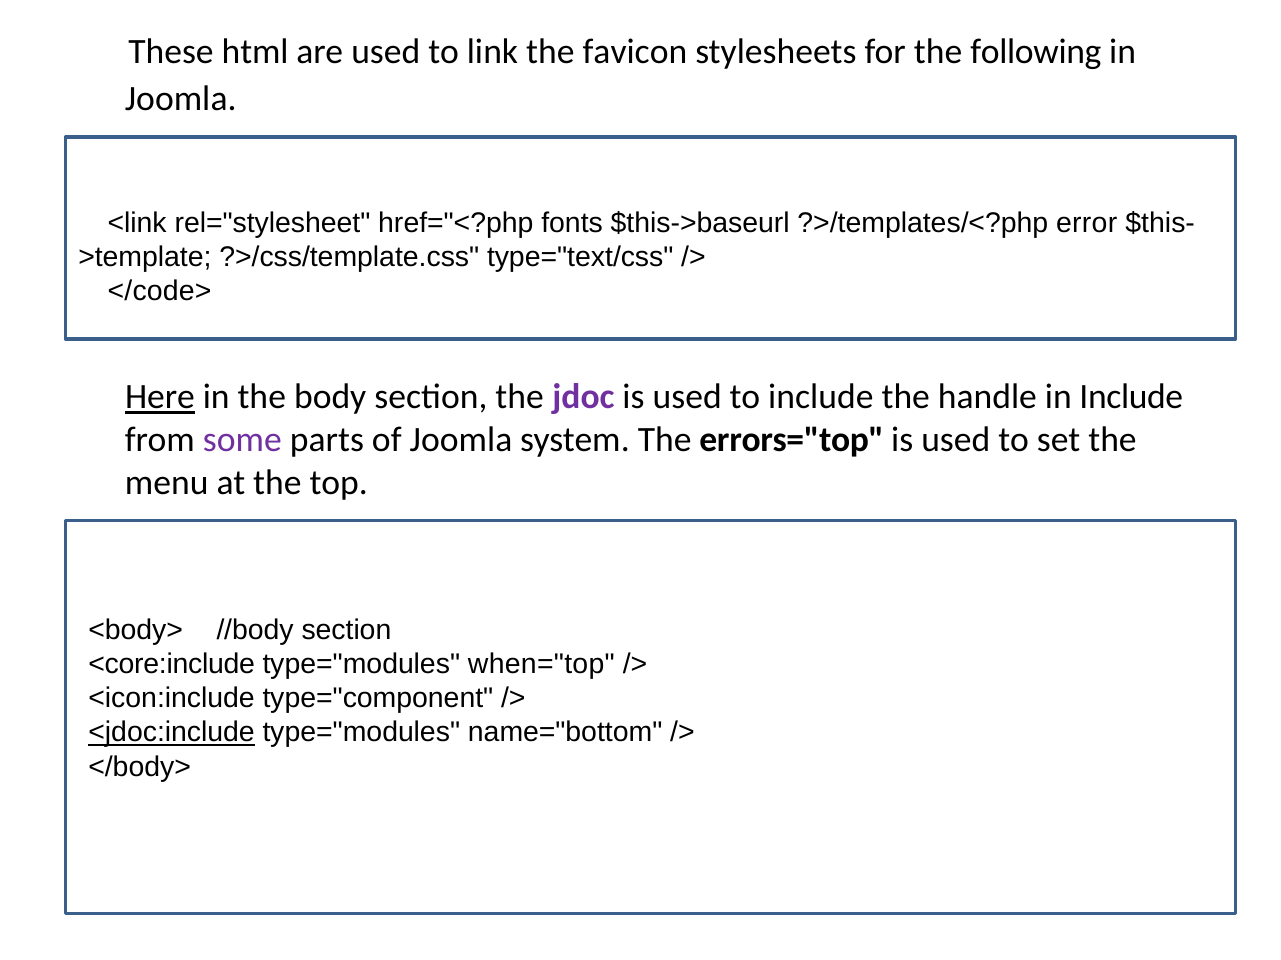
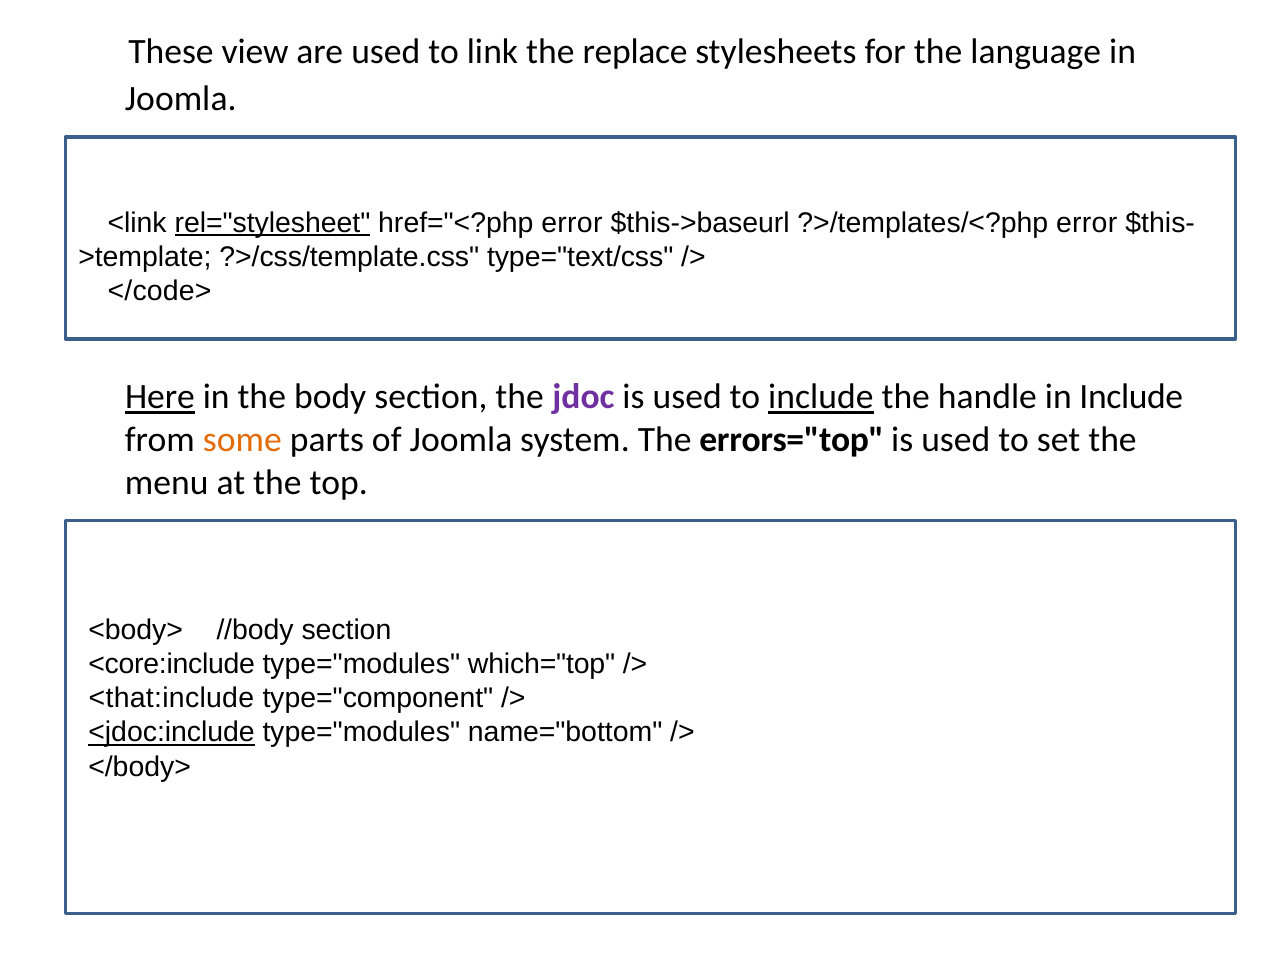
html: html -> view
favicon: favicon -> replace
following: following -> language
rel="stylesheet underline: none -> present
href="<?php fonts: fonts -> error
include at (821, 398) underline: none -> present
some colour: purple -> orange
when="top: when="top -> which="top
<icon:include: <icon:include -> <that:include
